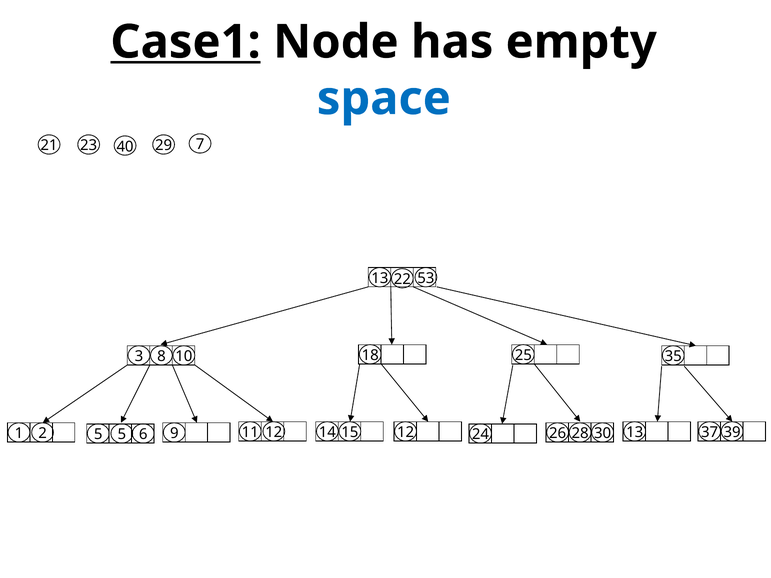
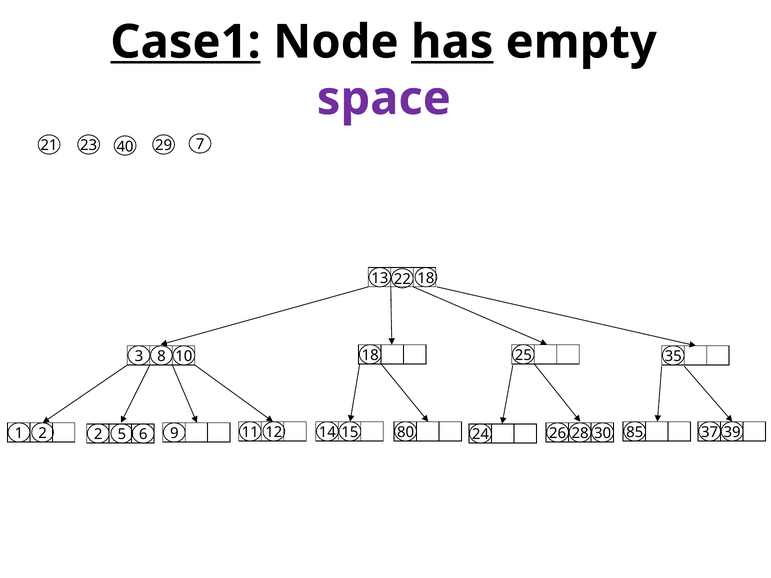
has underline: none -> present
space colour: blue -> purple
13 53: 53 -> 18
1 5: 5 -> 2
14 12: 12 -> 80
26 13: 13 -> 85
